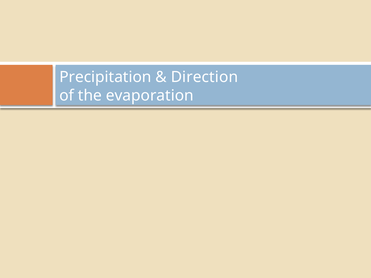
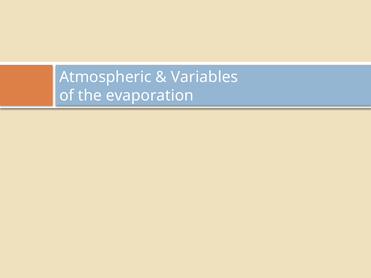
Precipitation: Precipitation -> Atmospheric
Direction: Direction -> Variables
